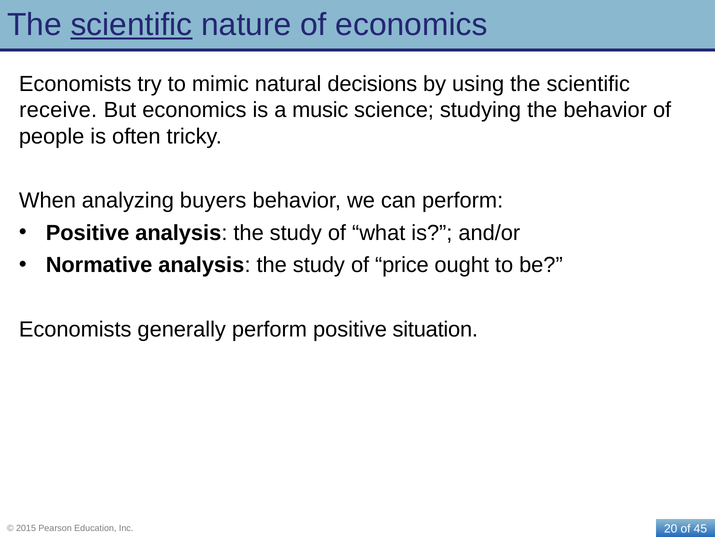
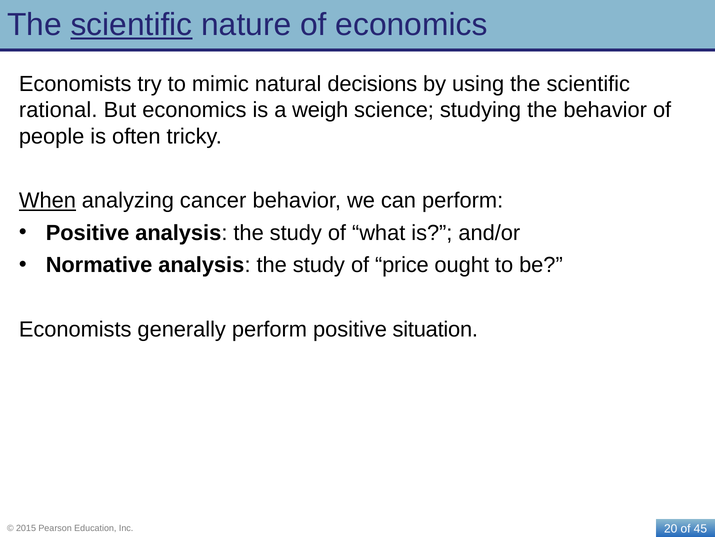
receive: receive -> rational
music: music -> weigh
When underline: none -> present
buyers: buyers -> cancer
